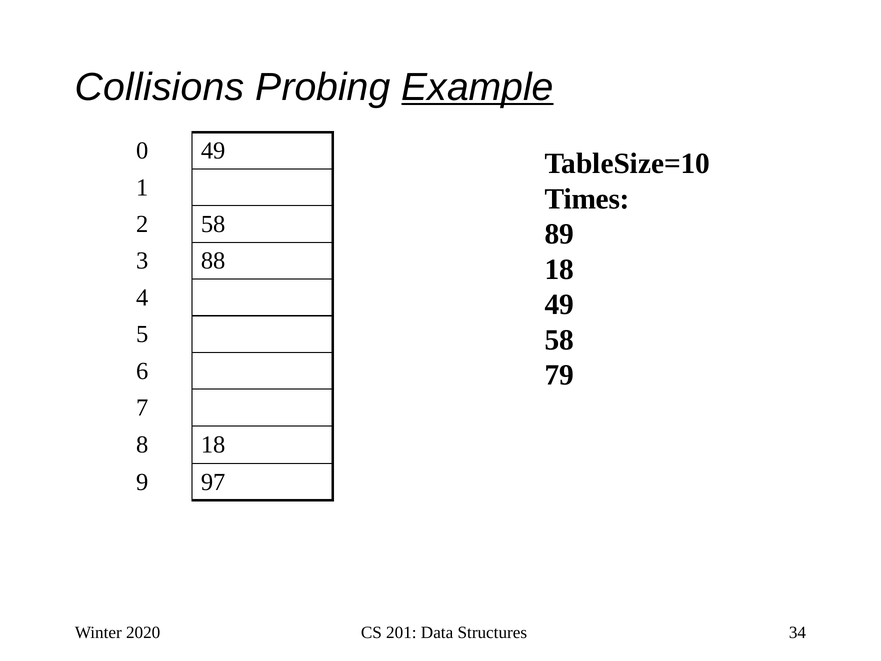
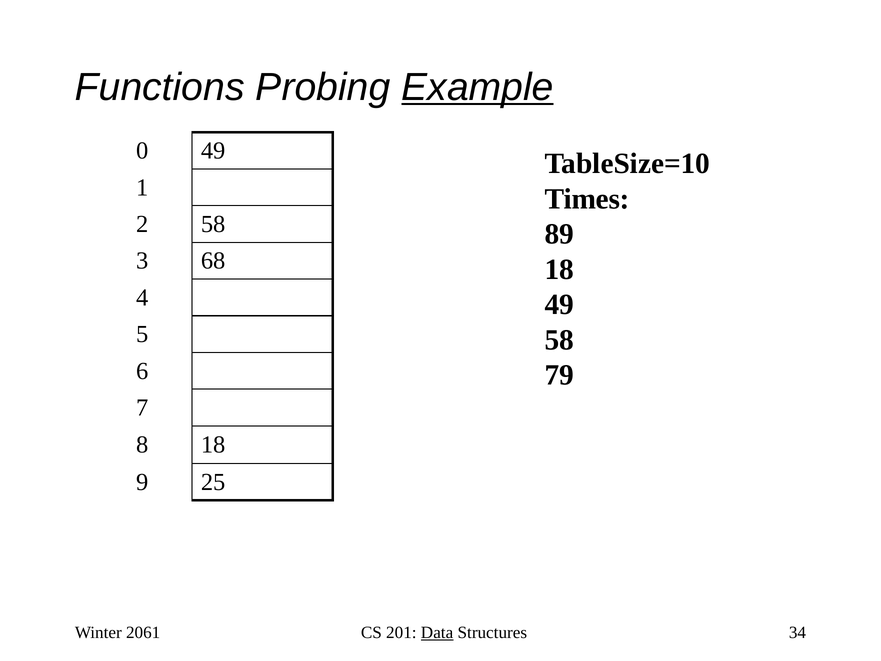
Collisions: Collisions -> Functions
88: 88 -> 68
97: 97 -> 25
2020: 2020 -> 2061
Data underline: none -> present
